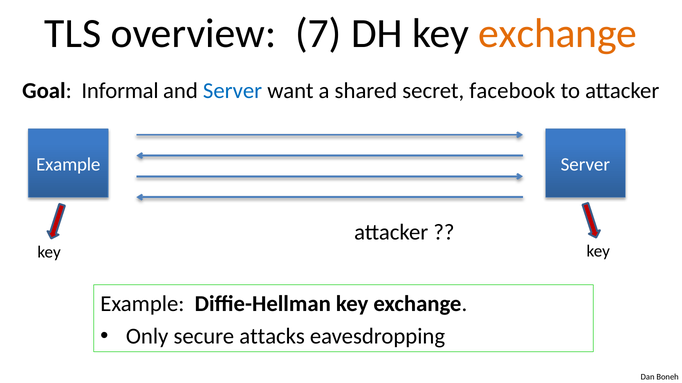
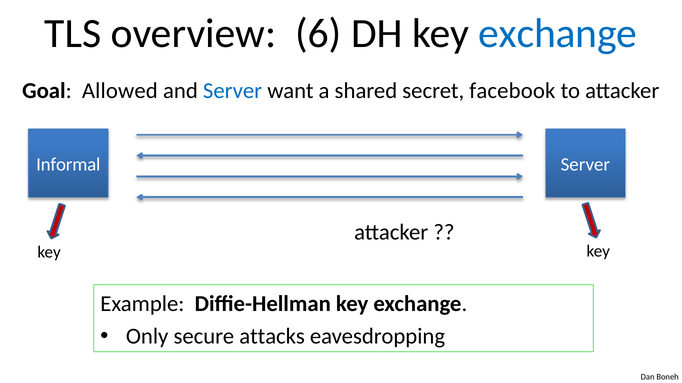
7: 7 -> 6
exchange at (558, 33) colour: orange -> blue
Informal: Informal -> Allowed
Example at (68, 165): Example -> Informal
